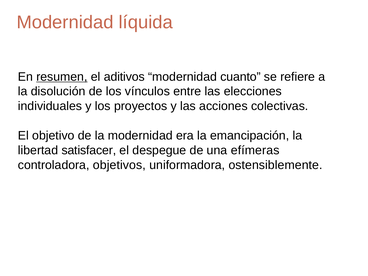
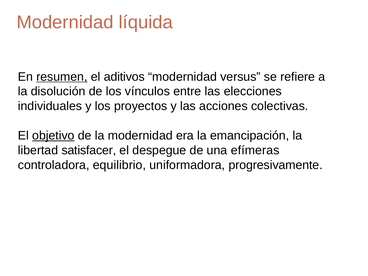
cuanto: cuanto -> versus
objetivo underline: none -> present
objetivos: objetivos -> equilibrio
ostensiblemente: ostensiblemente -> progresivamente
